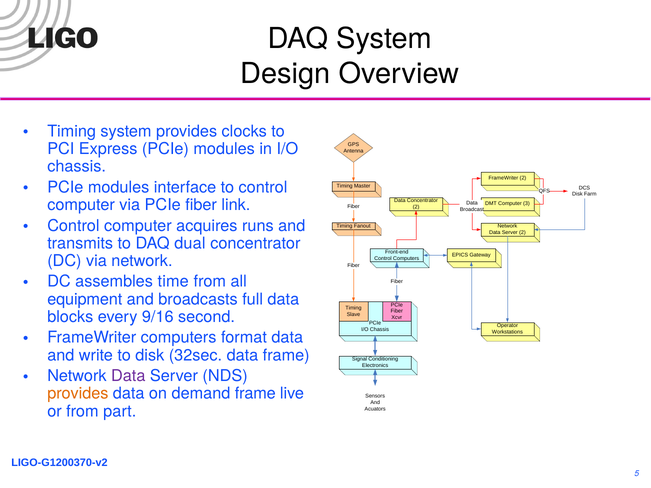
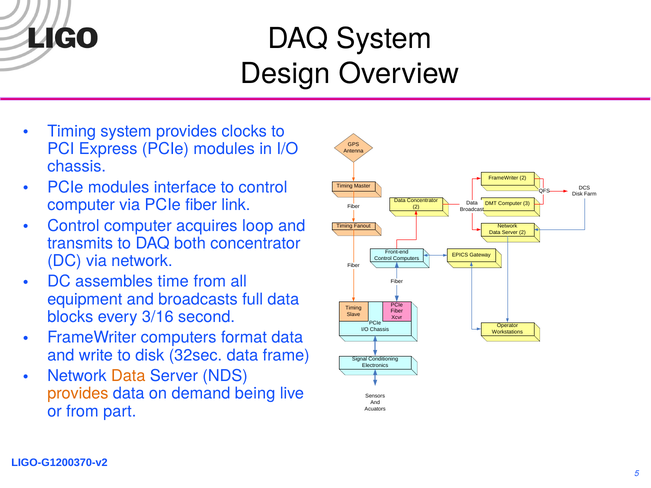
runs: runs -> loop
dual: dual -> both
9/16: 9/16 -> 3/16
Data at (128, 376) colour: purple -> orange
demand frame: frame -> being
